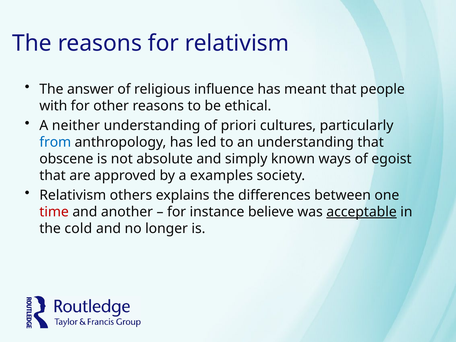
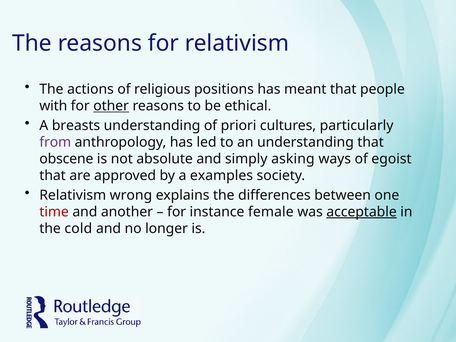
answer: answer -> actions
influence: influence -> positions
other underline: none -> present
neither: neither -> breasts
from colour: blue -> purple
known: known -> asking
others: others -> wrong
believe: believe -> female
